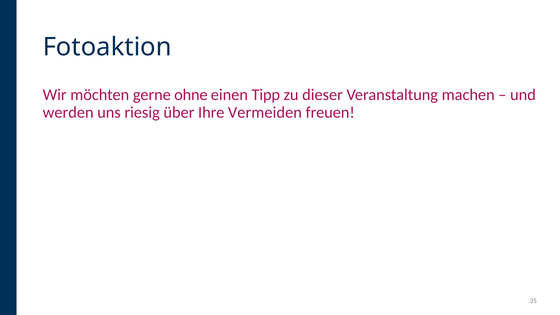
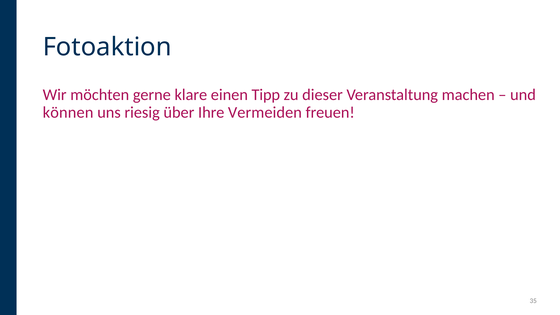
ohne: ohne -> klare
werden: werden -> können
